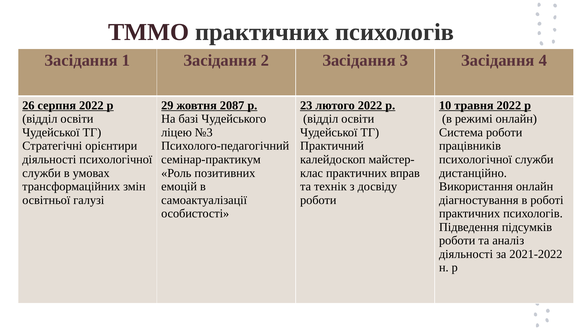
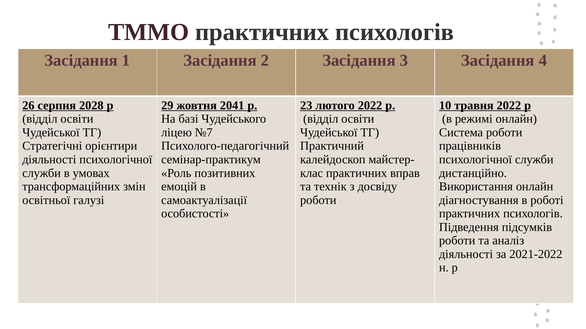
серпня 2022: 2022 -> 2028
2087: 2087 -> 2041
№3: №3 -> №7
